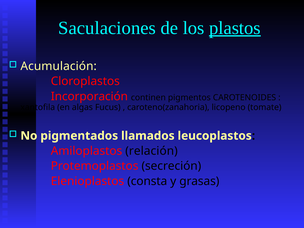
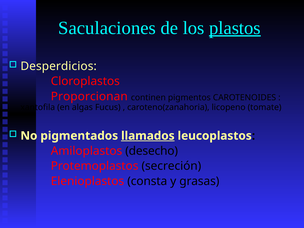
Acumulación: Acumulación -> Desperdicios
Incorporación: Incorporación -> Proporcionan
llamados underline: none -> present
relación: relación -> desecho
